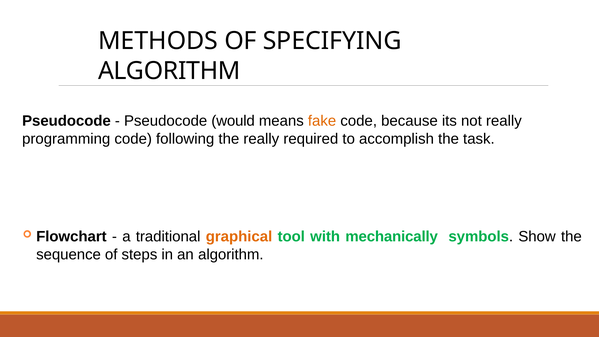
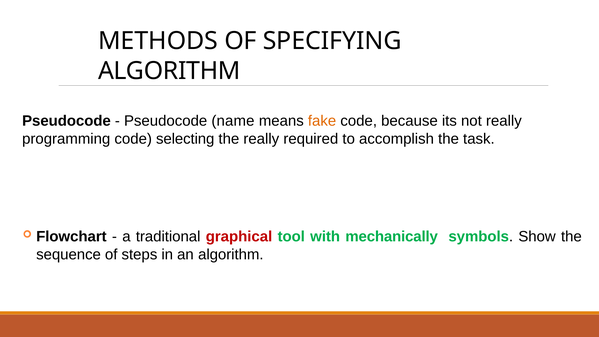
would: would -> name
following: following -> selecting
graphical colour: orange -> red
